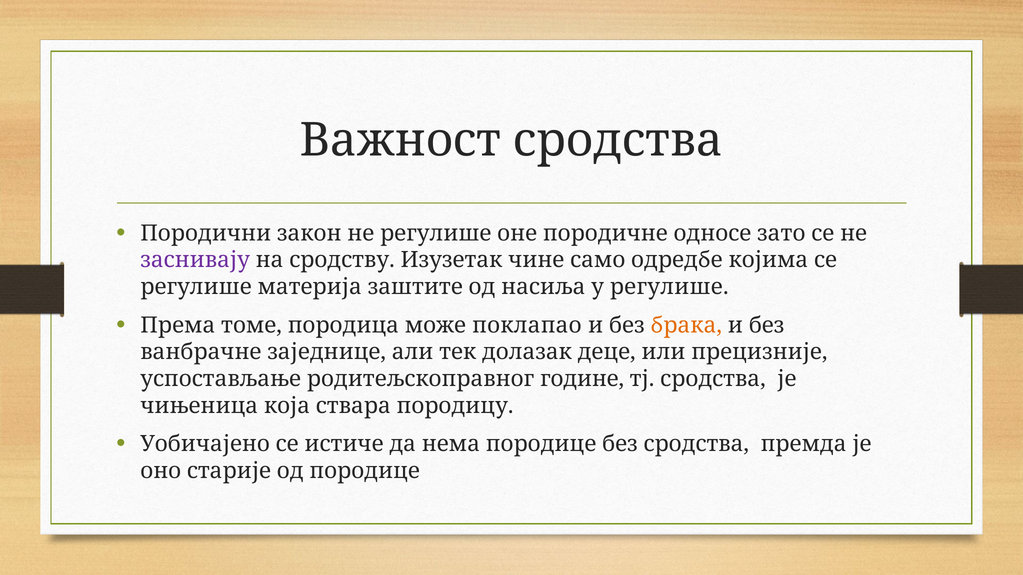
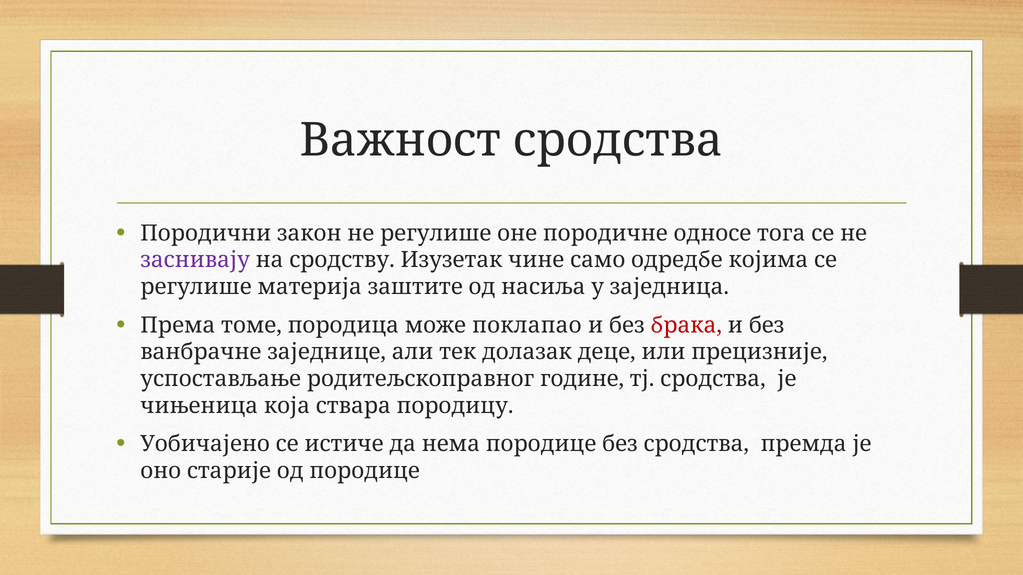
зато: зато -> тога
у регулише: регулише -> заједница
брака colour: orange -> red
